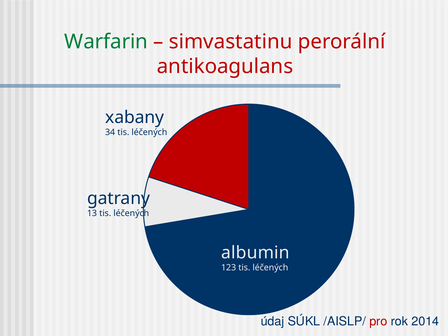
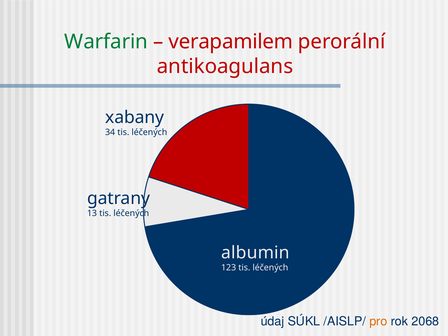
simvastatinu: simvastatinu -> verapamilem
pro colour: red -> orange
2014: 2014 -> 2068
